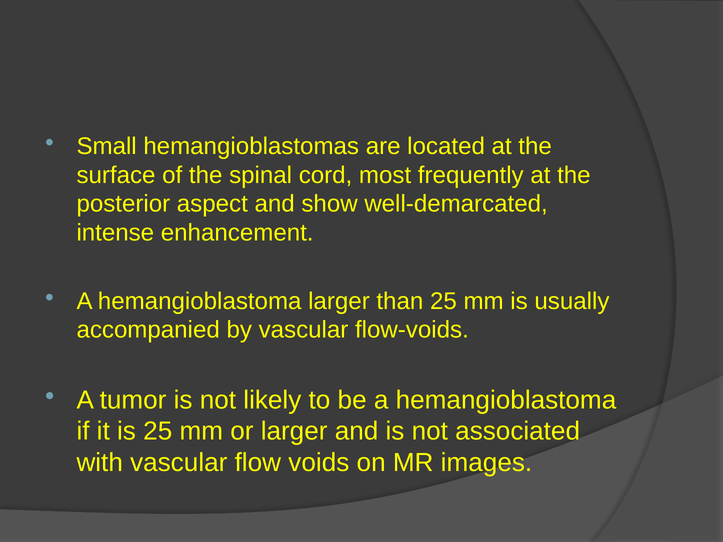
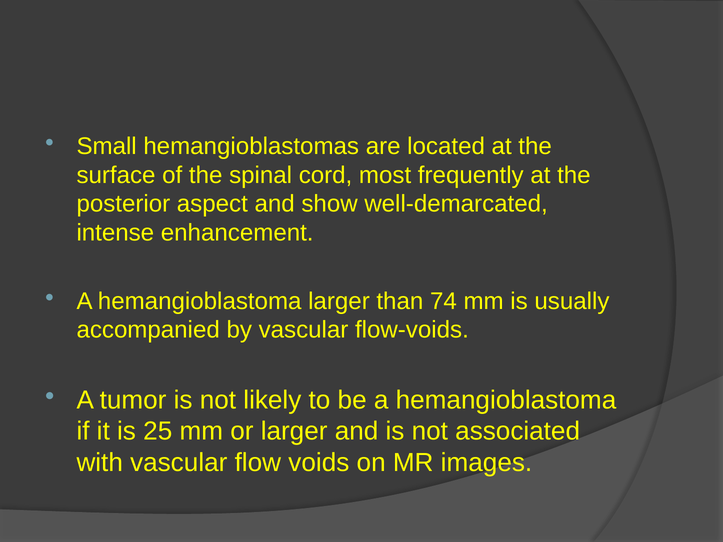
than 25: 25 -> 74
